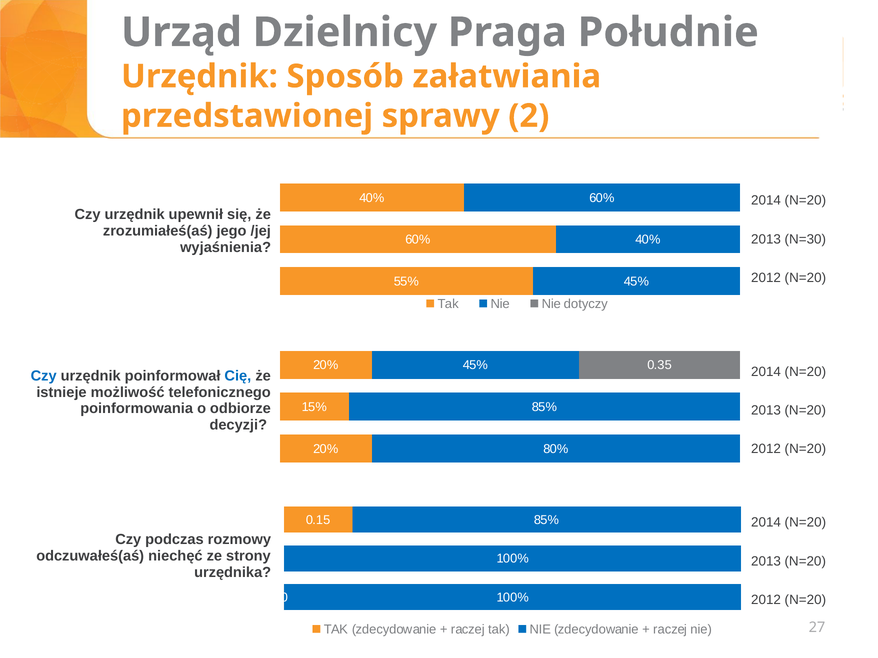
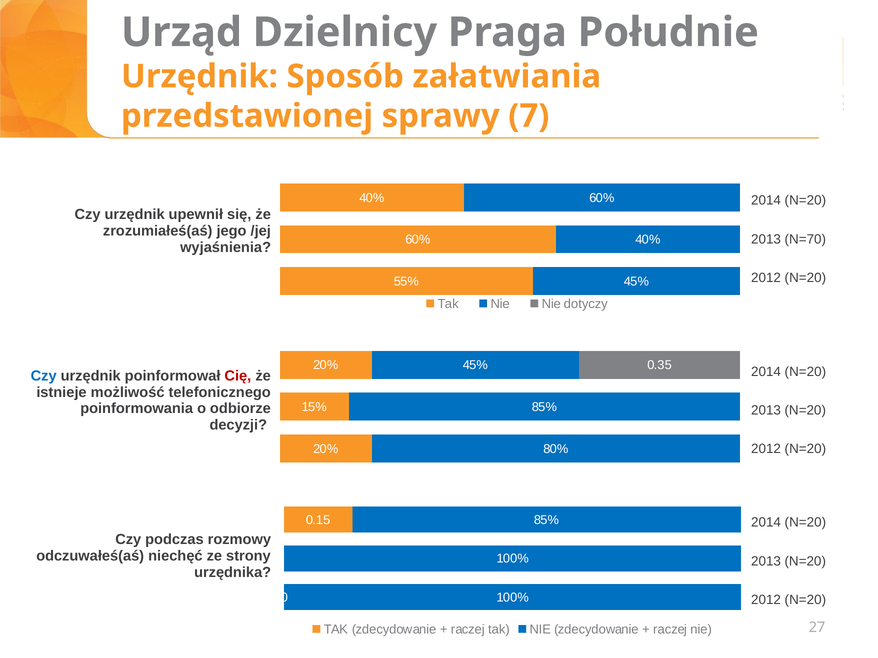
2: 2 -> 7
N=30: N=30 -> N=70
Cię colour: blue -> red
